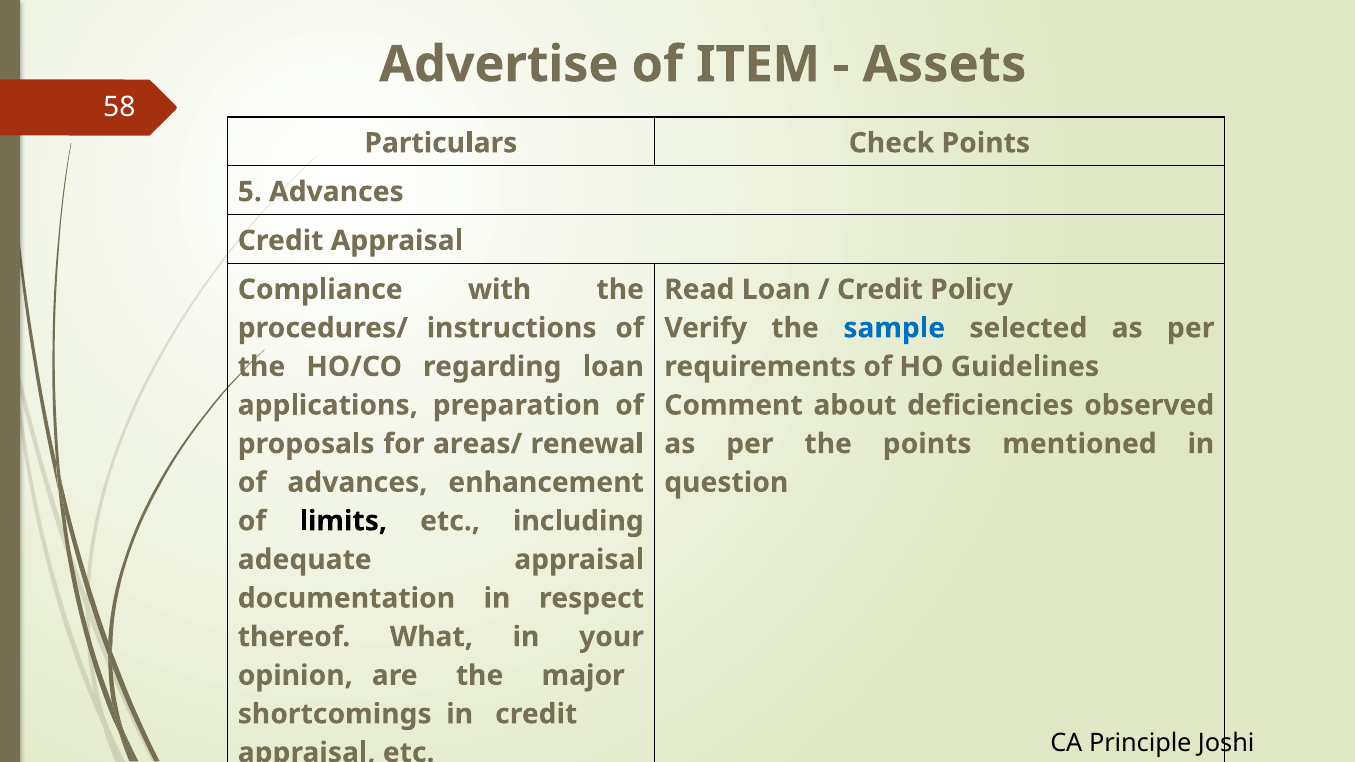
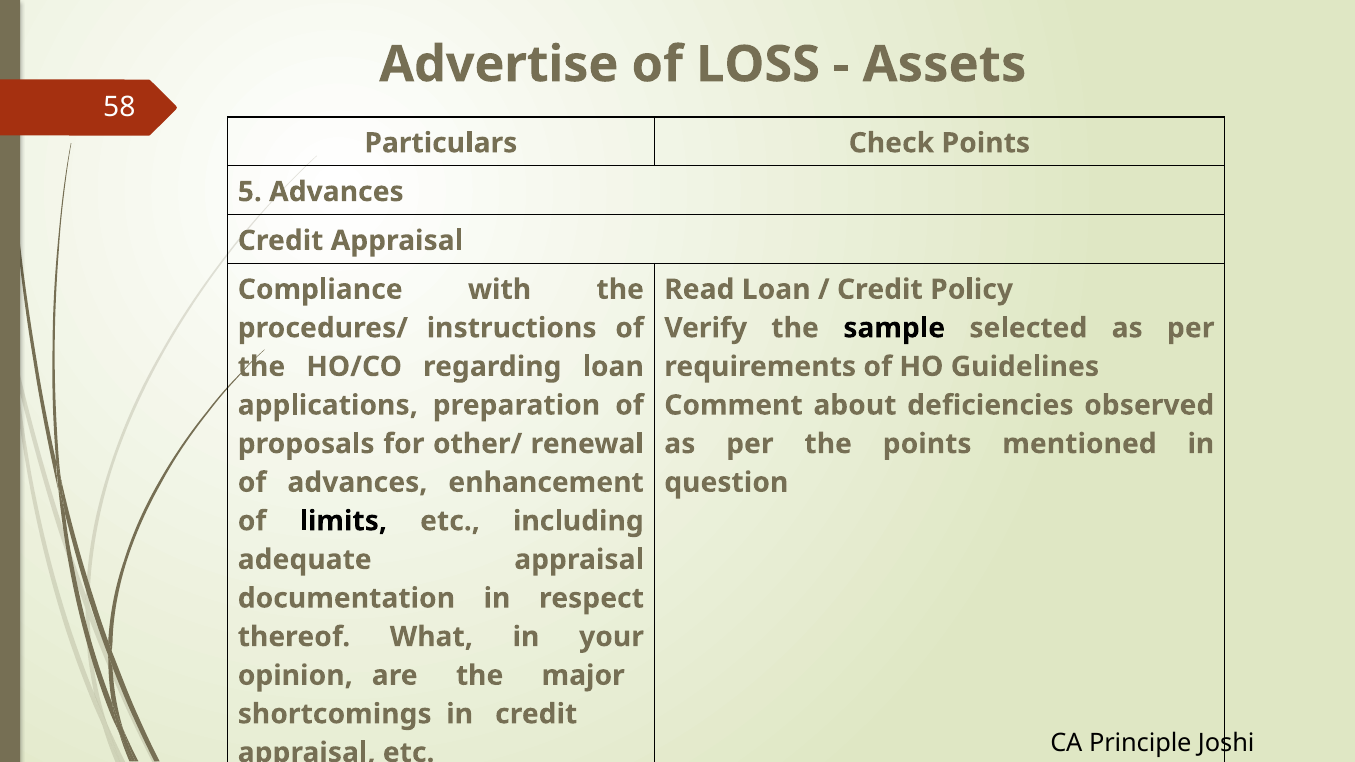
ITEM: ITEM -> LOSS
sample colour: blue -> black
areas/: areas/ -> other/
